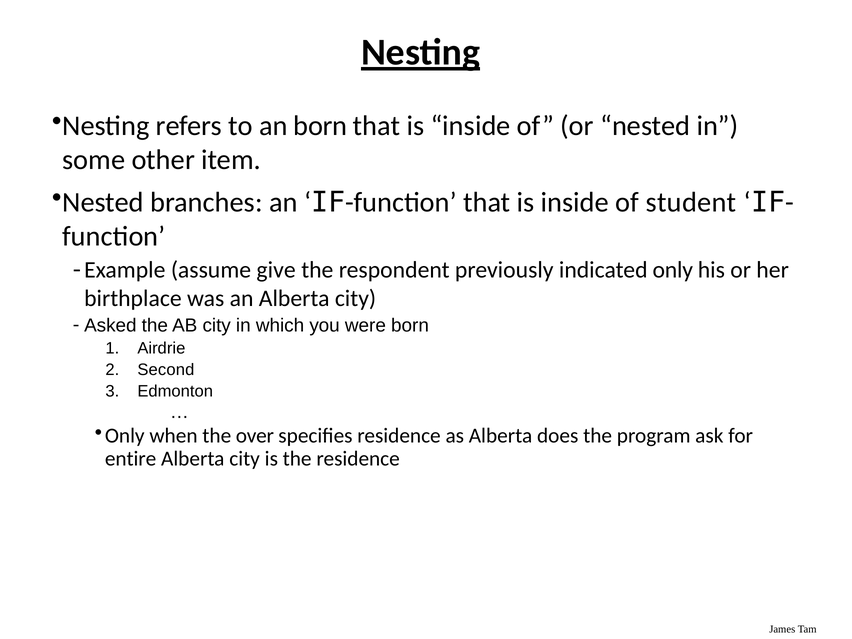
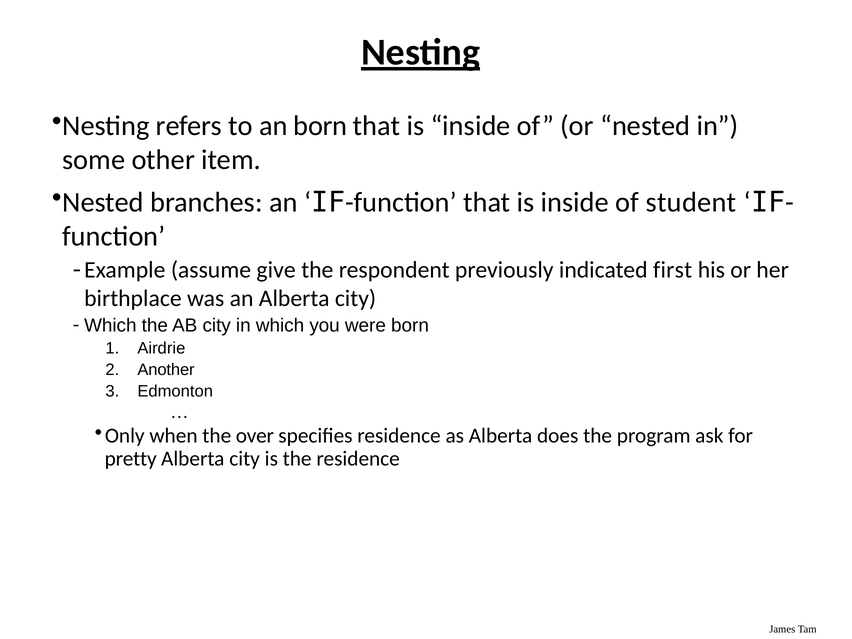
indicated only: only -> first
Asked at (110, 325): Asked -> Which
Second: Second -> Another
entire: entire -> pretty
